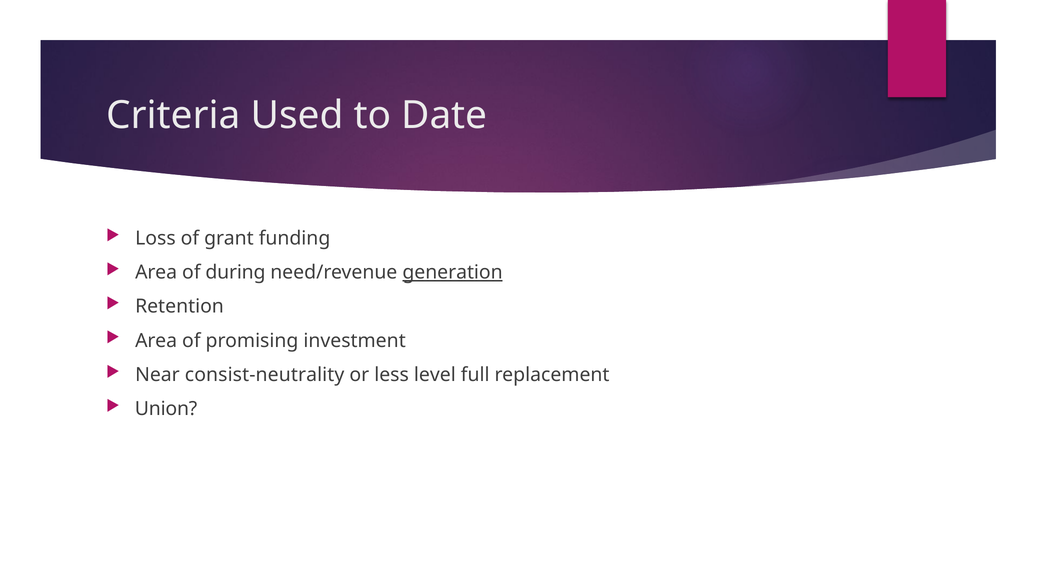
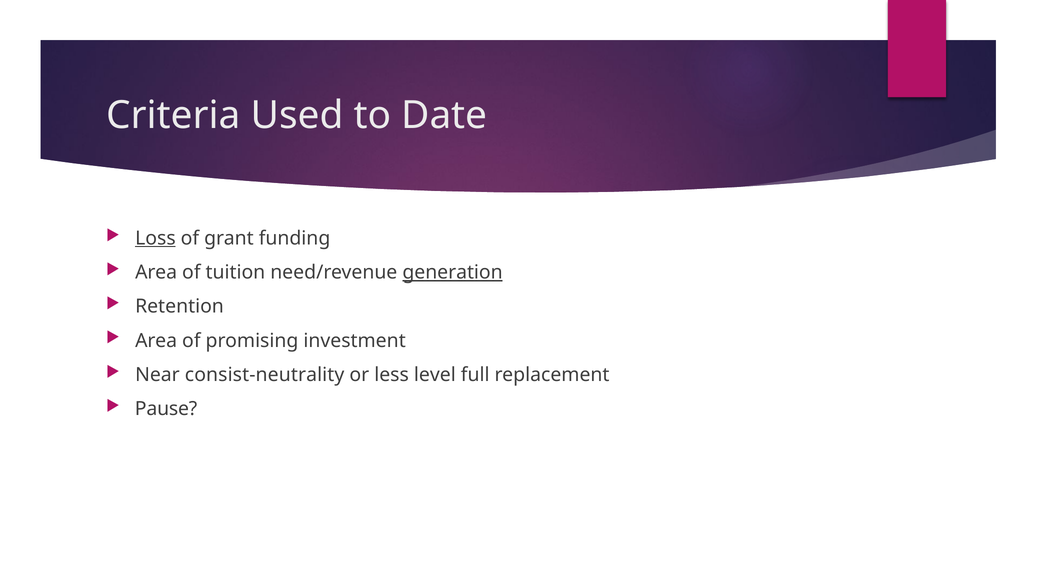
Loss underline: none -> present
during: during -> tuition
Union: Union -> Pause
